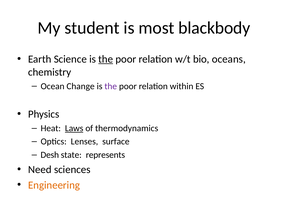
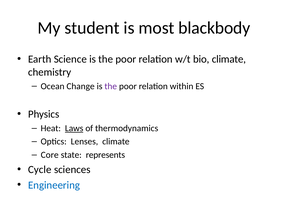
the at (106, 59) underline: present -> none
bio oceans: oceans -> climate
Lenses surface: surface -> climate
Desh: Desh -> Core
Need: Need -> Cycle
Engineering colour: orange -> blue
